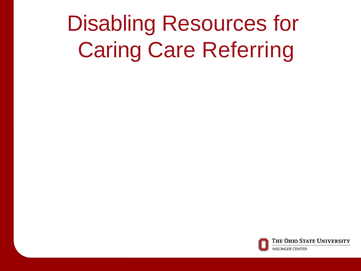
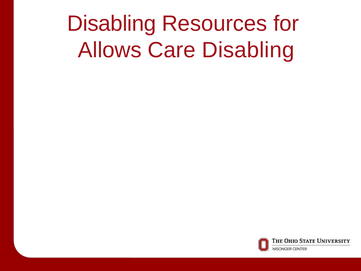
Caring: Caring -> Allows
Care Referring: Referring -> Disabling
